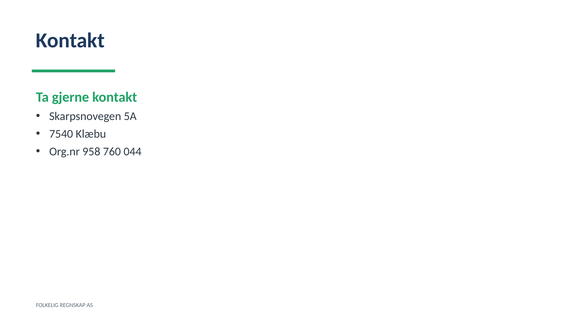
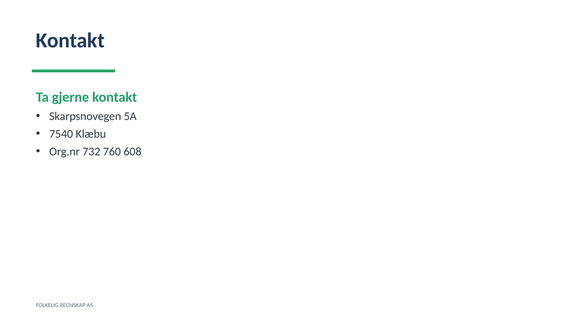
958: 958 -> 732
044: 044 -> 608
